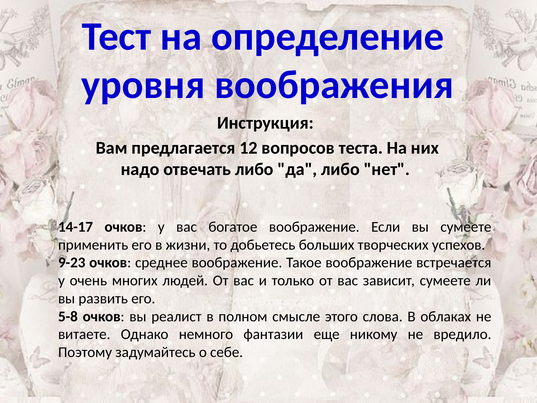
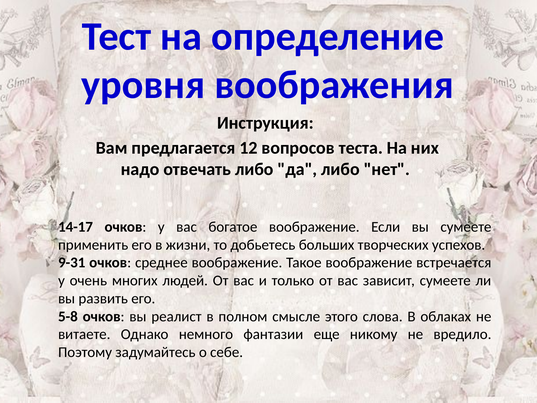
9-23: 9-23 -> 9-31
